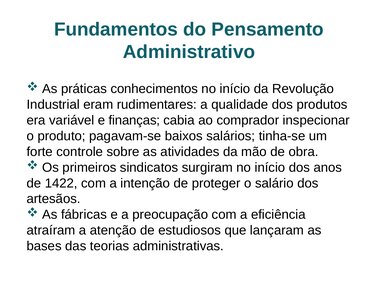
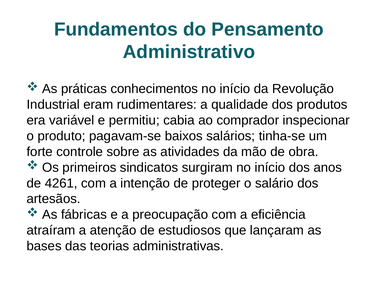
finanças: finanças -> permitiu
1422: 1422 -> 4261
